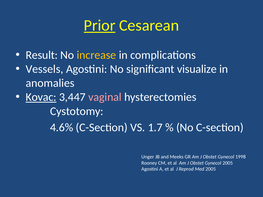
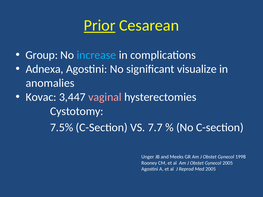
Result: Result -> Group
increase colour: yellow -> light blue
Vessels: Vessels -> Adnexa
Kovac underline: present -> none
4.6%: 4.6% -> 7.5%
1.7: 1.7 -> 7.7
